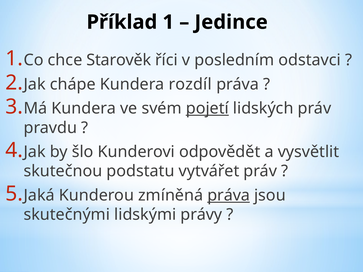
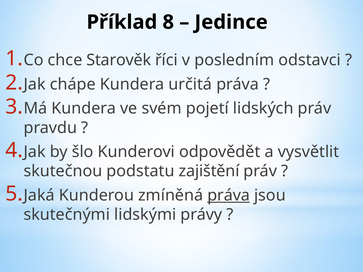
Příklad 1: 1 -> 8
rozdíl: rozdíl -> určitá
pojetí underline: present -> none
vytvářet: vytvářet -> zajištění
